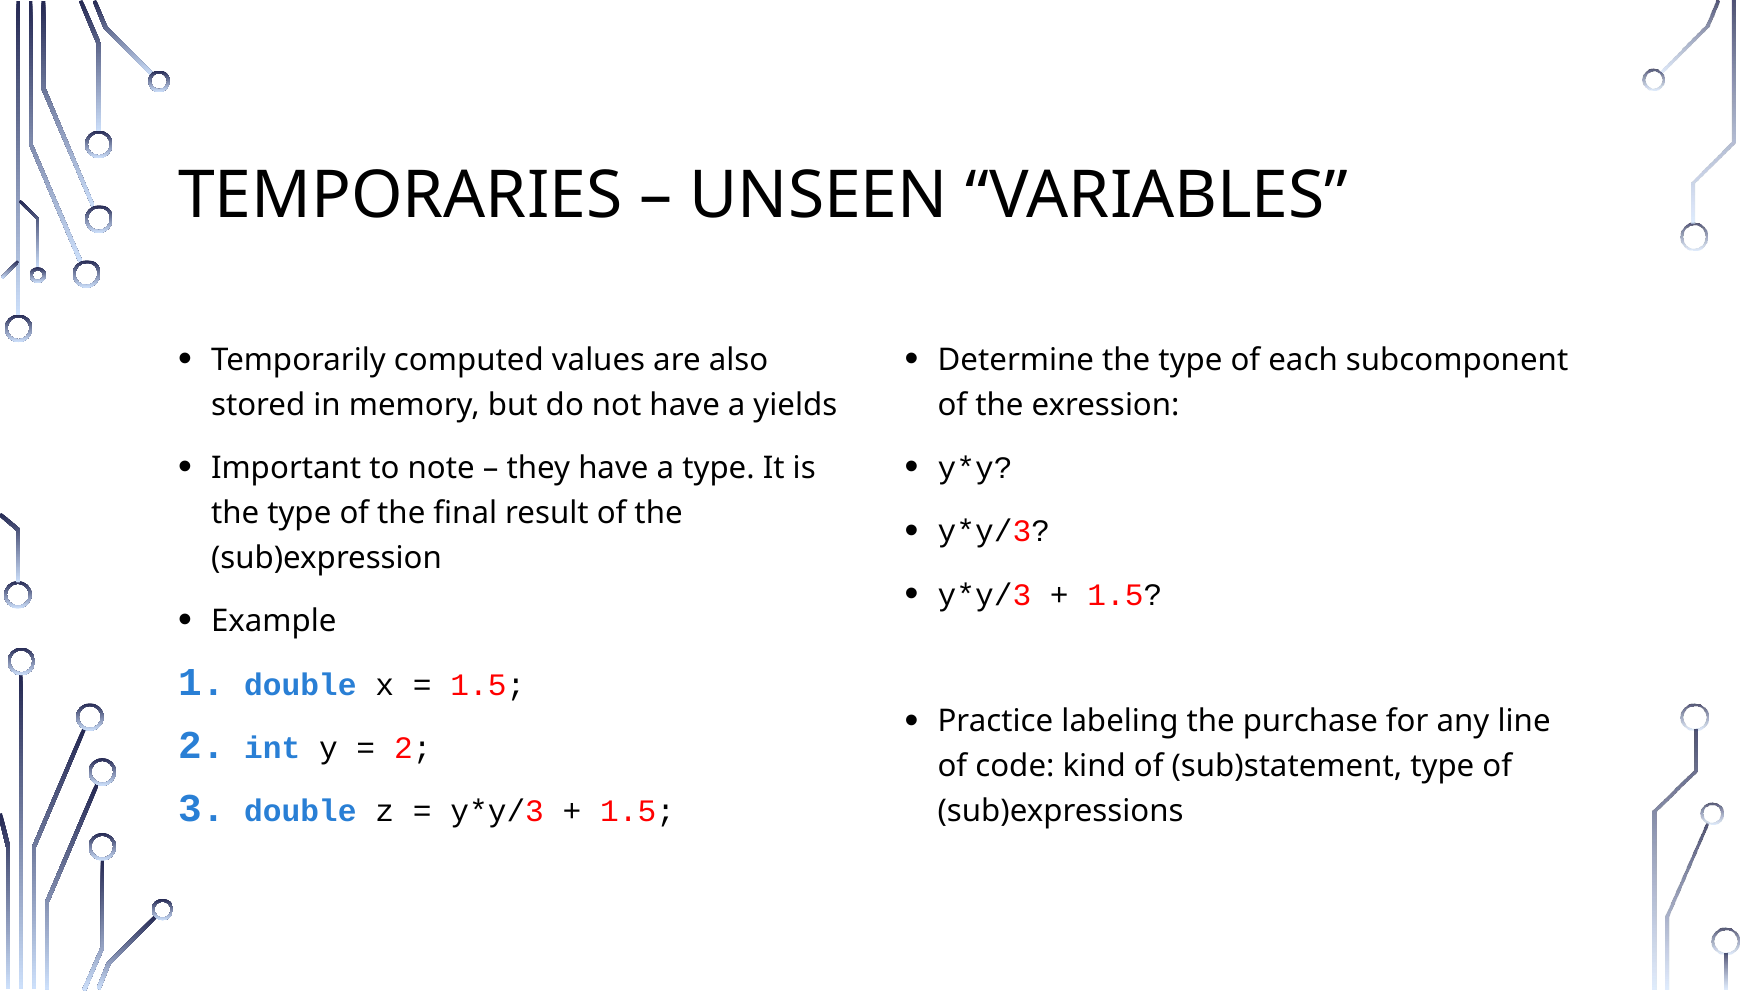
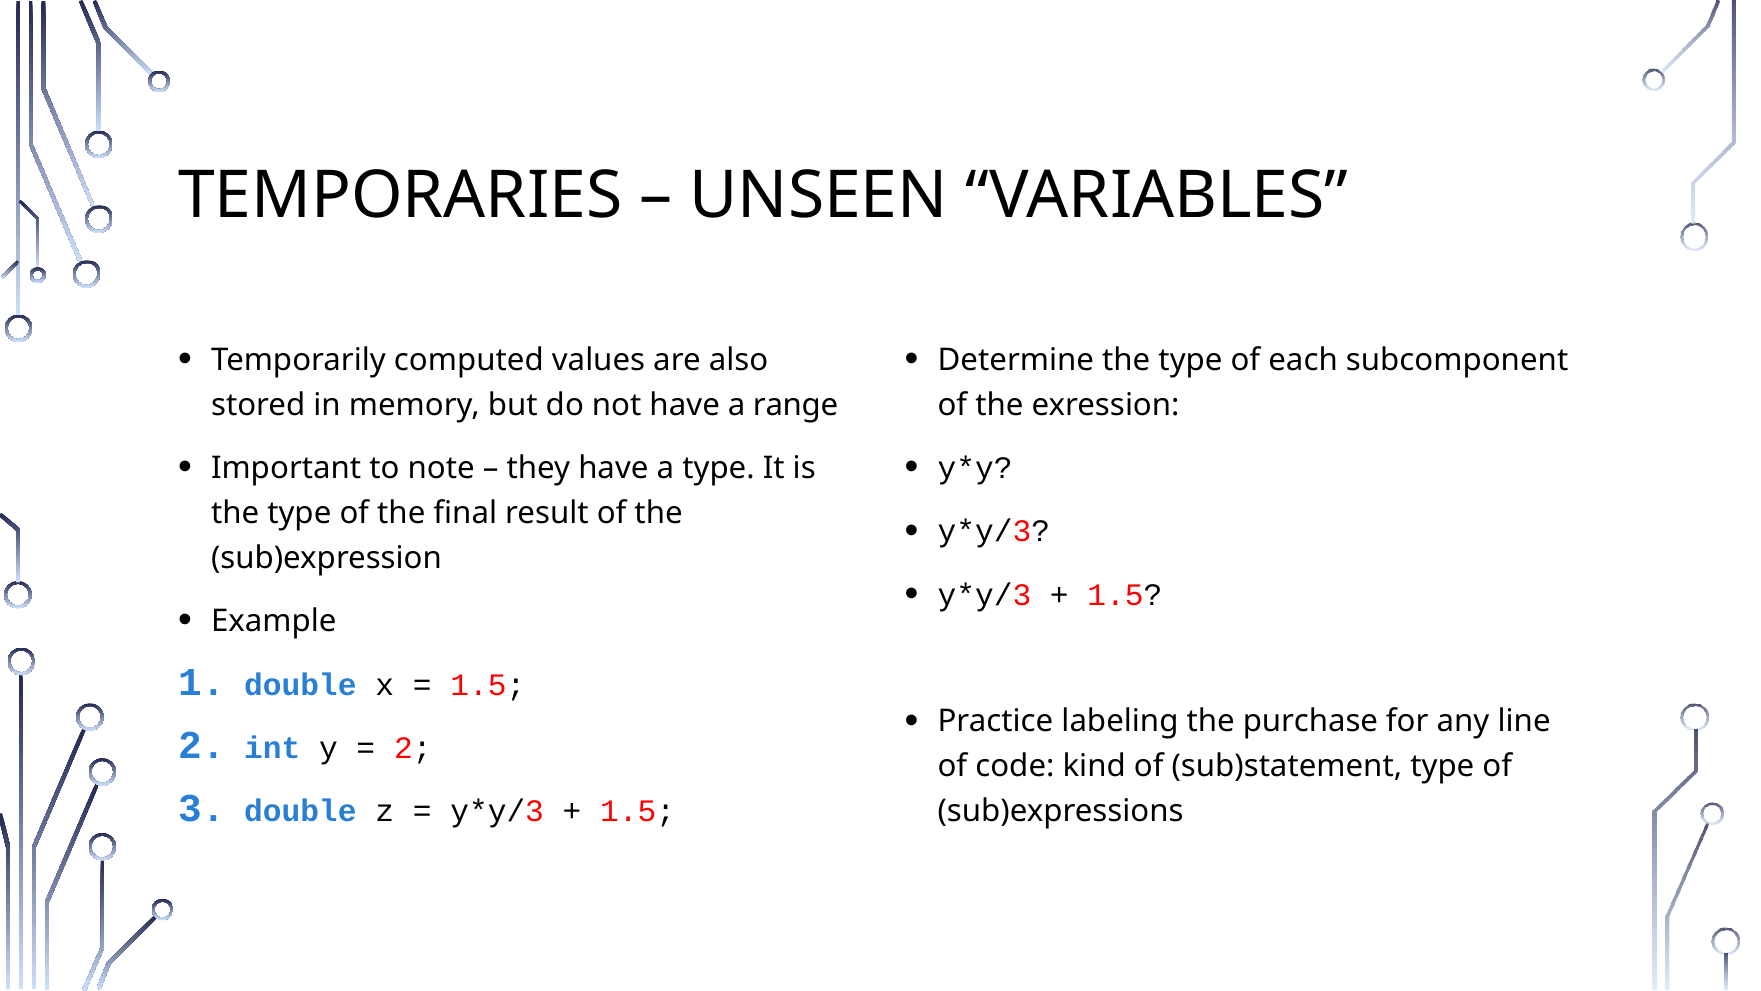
yields: yields -> range
